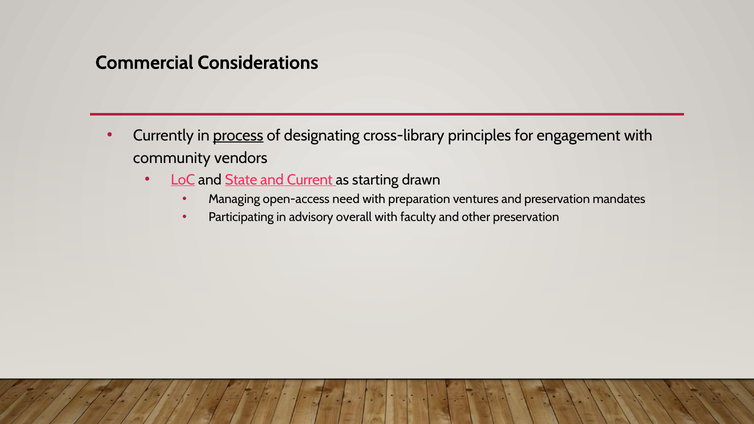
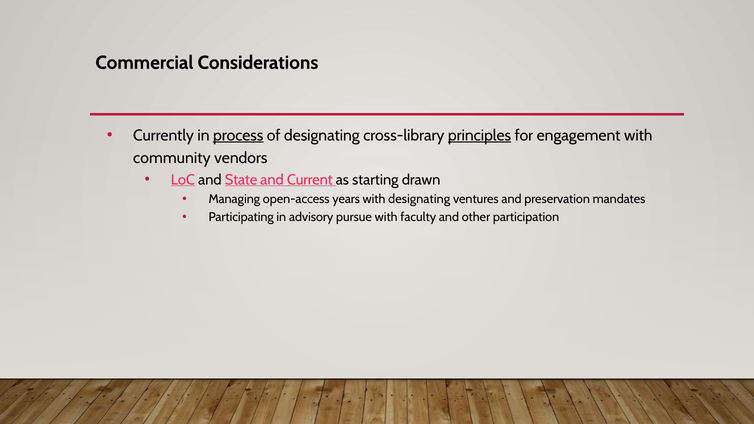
principles underline: none -> present
need: need -> years
with preparation: preparation -> designating
overall: overall -> pursue
other preservation: preservation -> participation
